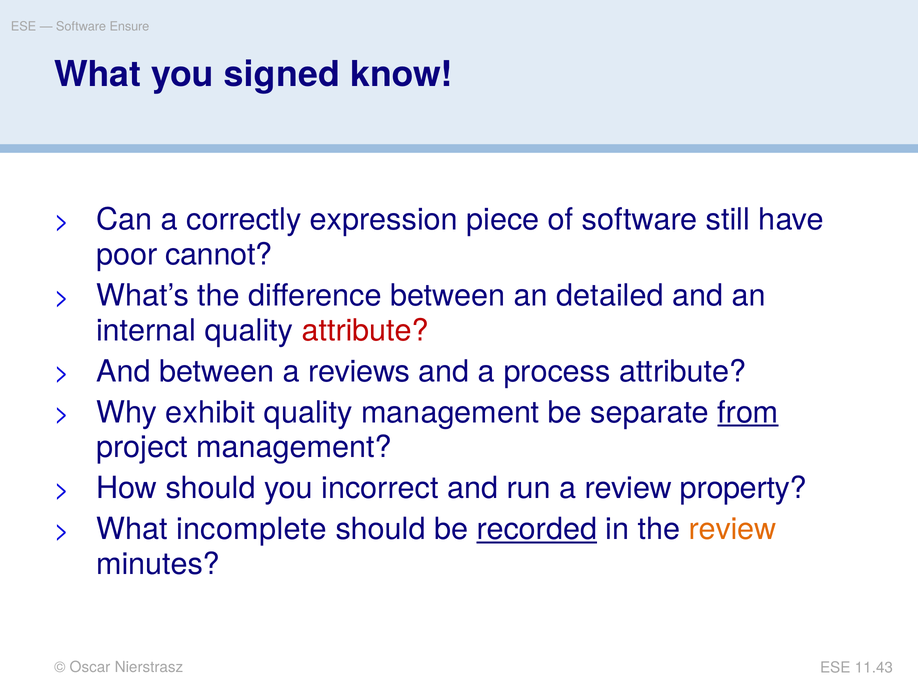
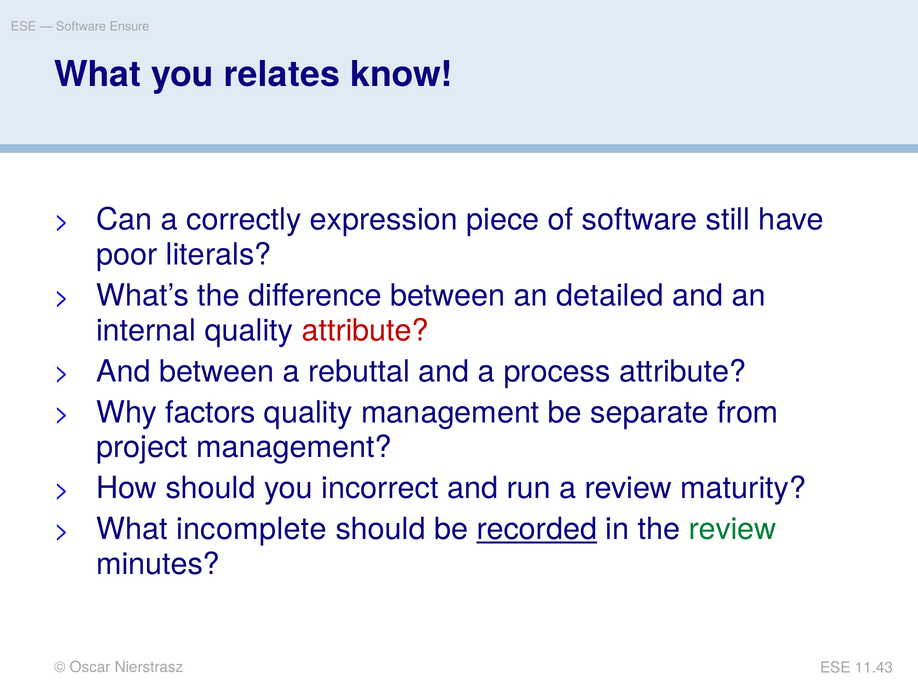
signed: signed -> relates
cannot: cannot -> literals
reviews: reviews -> rebuttal
exhibit: exhibit -> factors
from underline: present -> none
property: property -> maturity
review at (732, 530) colour: orange -> green
